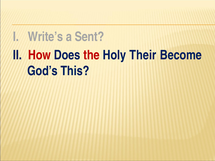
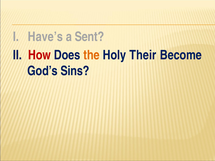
Write’s: Write’s -> Have’s
the colour: red -> orange
This: This -> Sins
